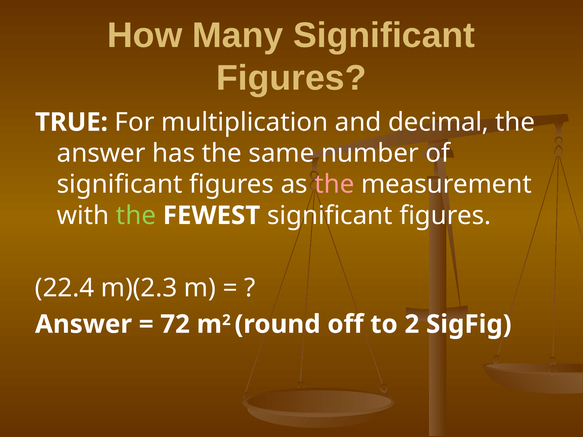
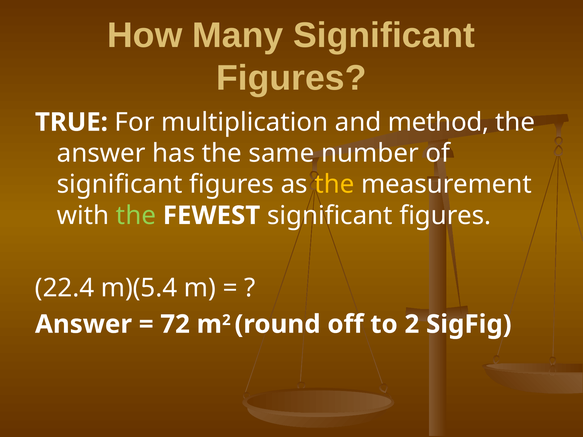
decimal: decimal -> method
the at (334, 185) colour: pink -> yellow
m)(2.3: m)(2.3 -> m)(5.4
